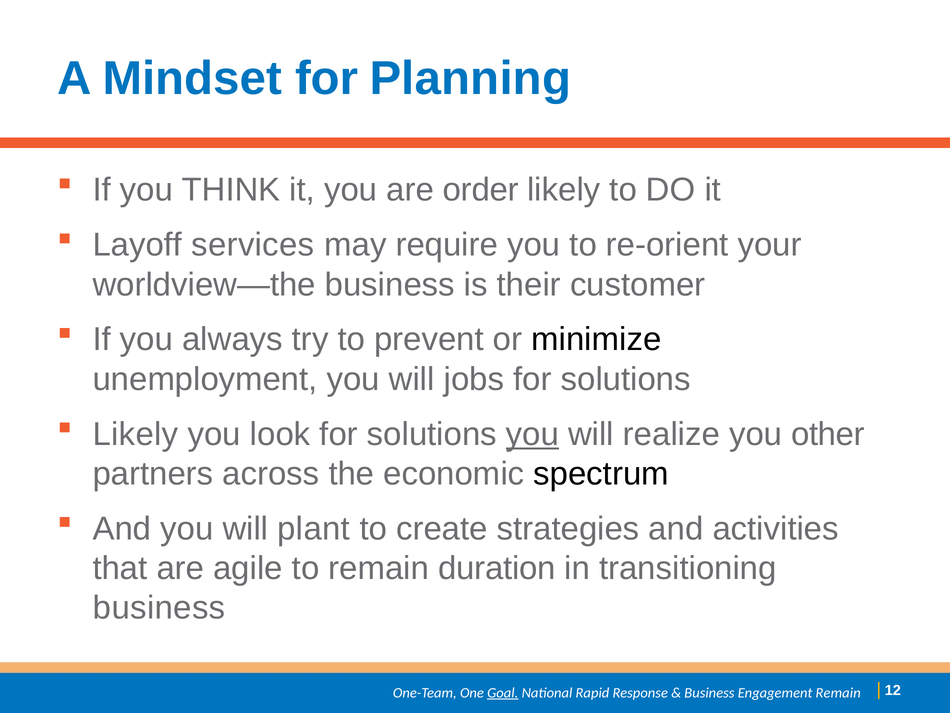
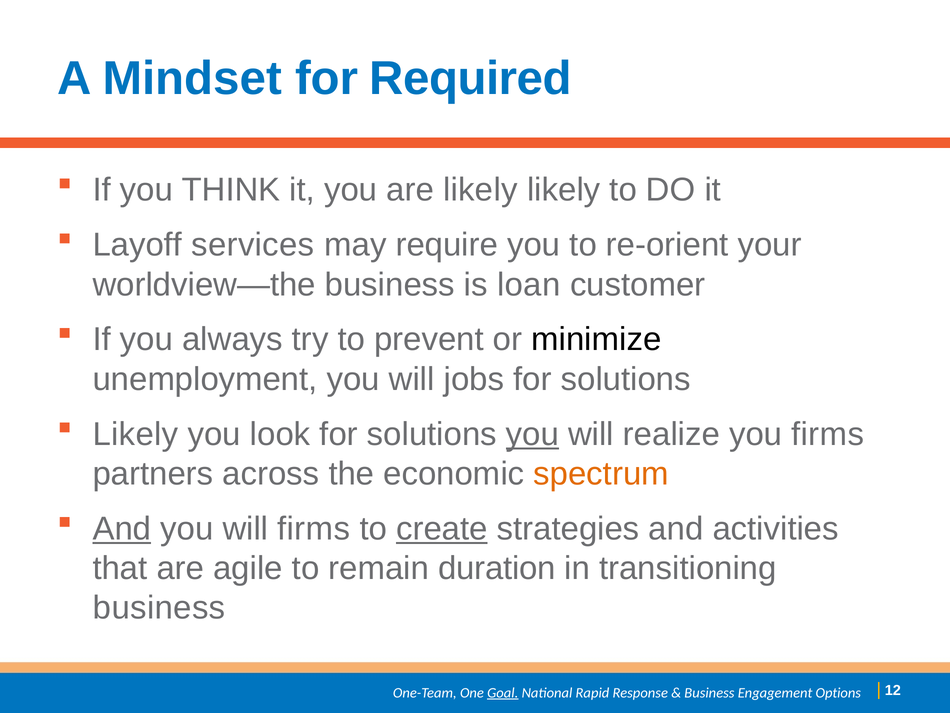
Planning: Planning -> Required
are order: order -> likely
their: their -> loan
you other: other -> firms
spectrum colour: black -> orange
And at (122, 528) underline: none -> present
will plant: plant -> firms
create underline: none -> present
Engagement Remain: Remain -> Options
